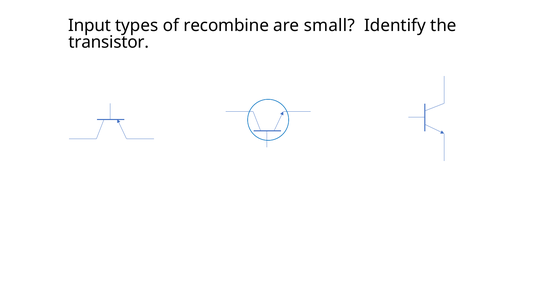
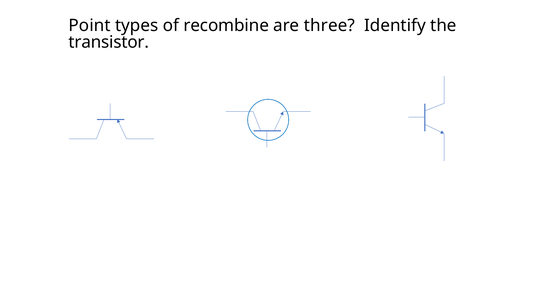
Input: Input -> Point
small: small -> three
